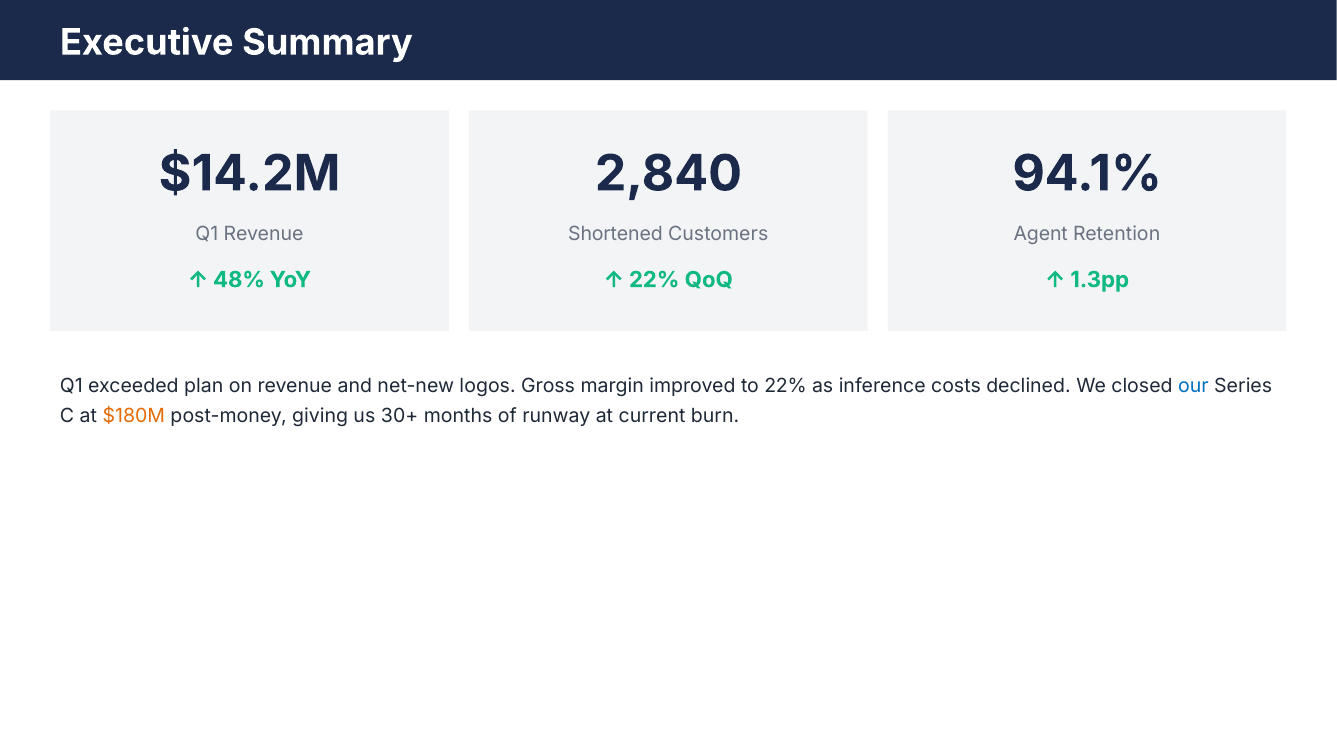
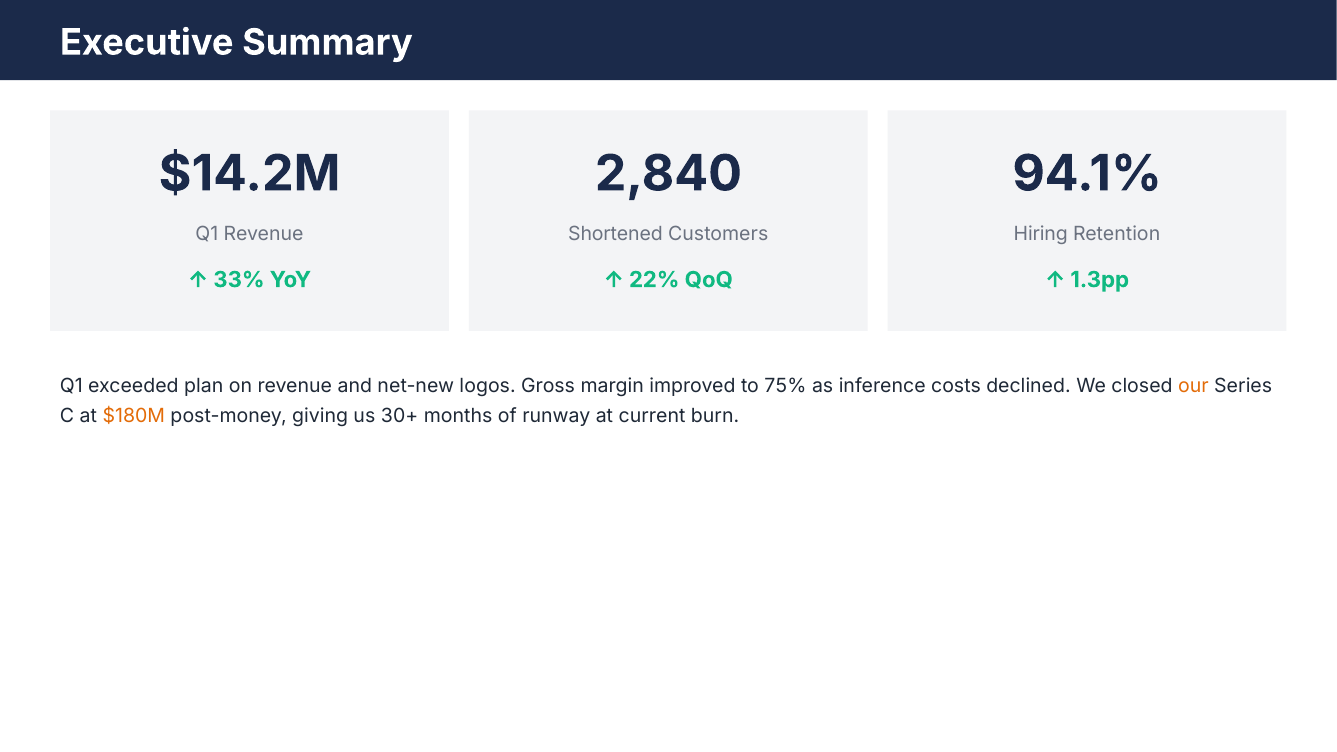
Agent: Agent -> Hiring
48%: 48% -> 33%
to 22%: 22% -> 75%
our colour: blue -> orange
